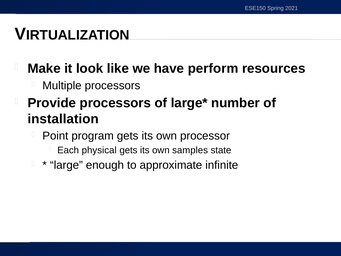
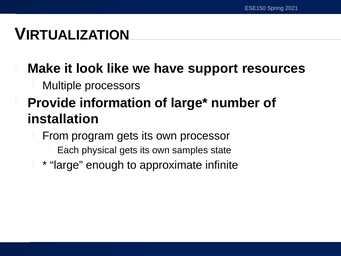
perform: perform -> support
Provide processors: processors -> information
Point: Point -> From
